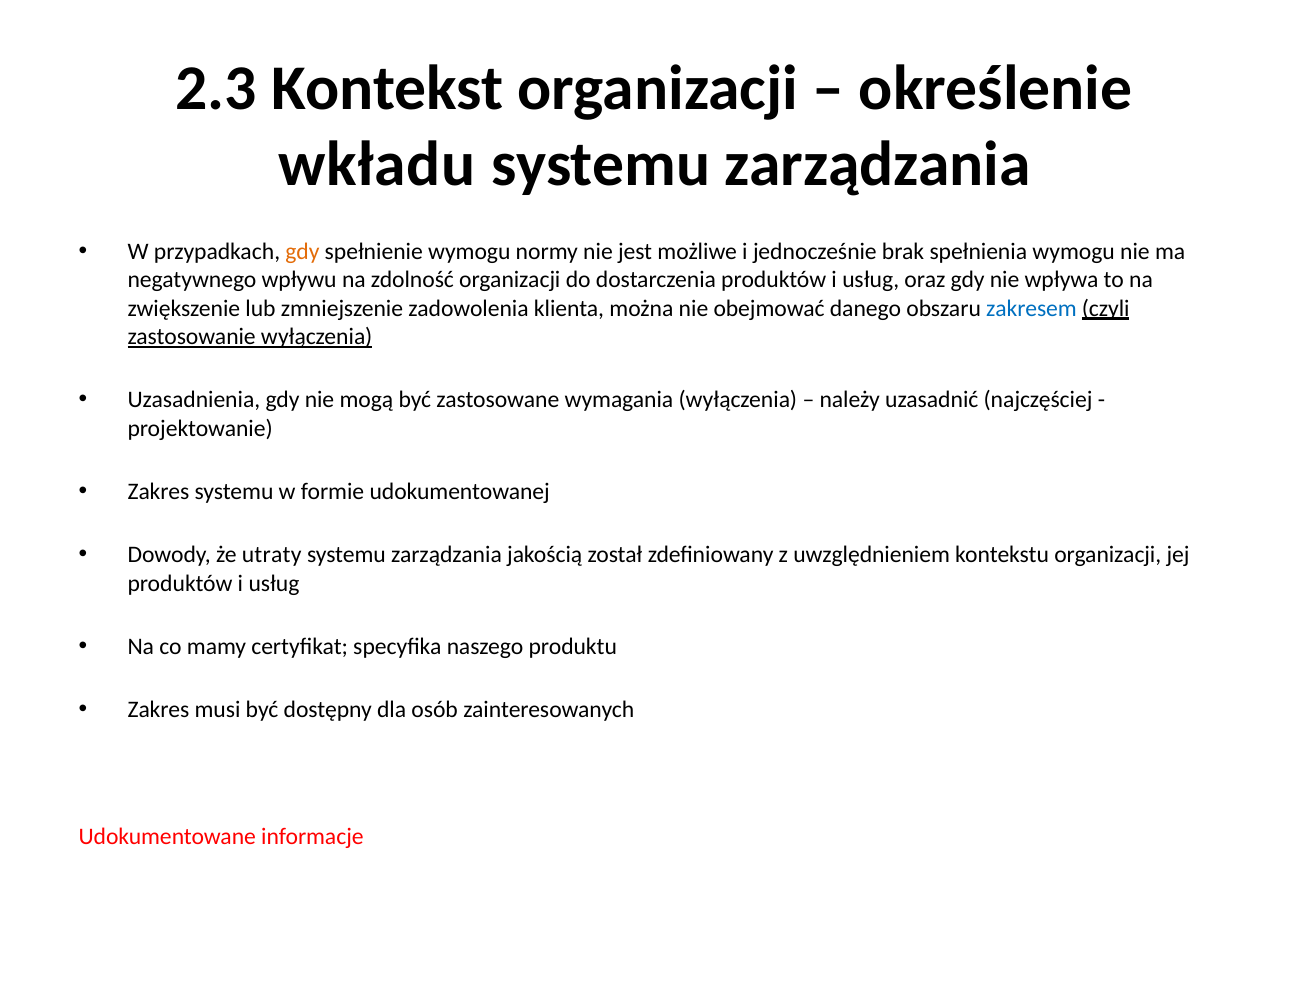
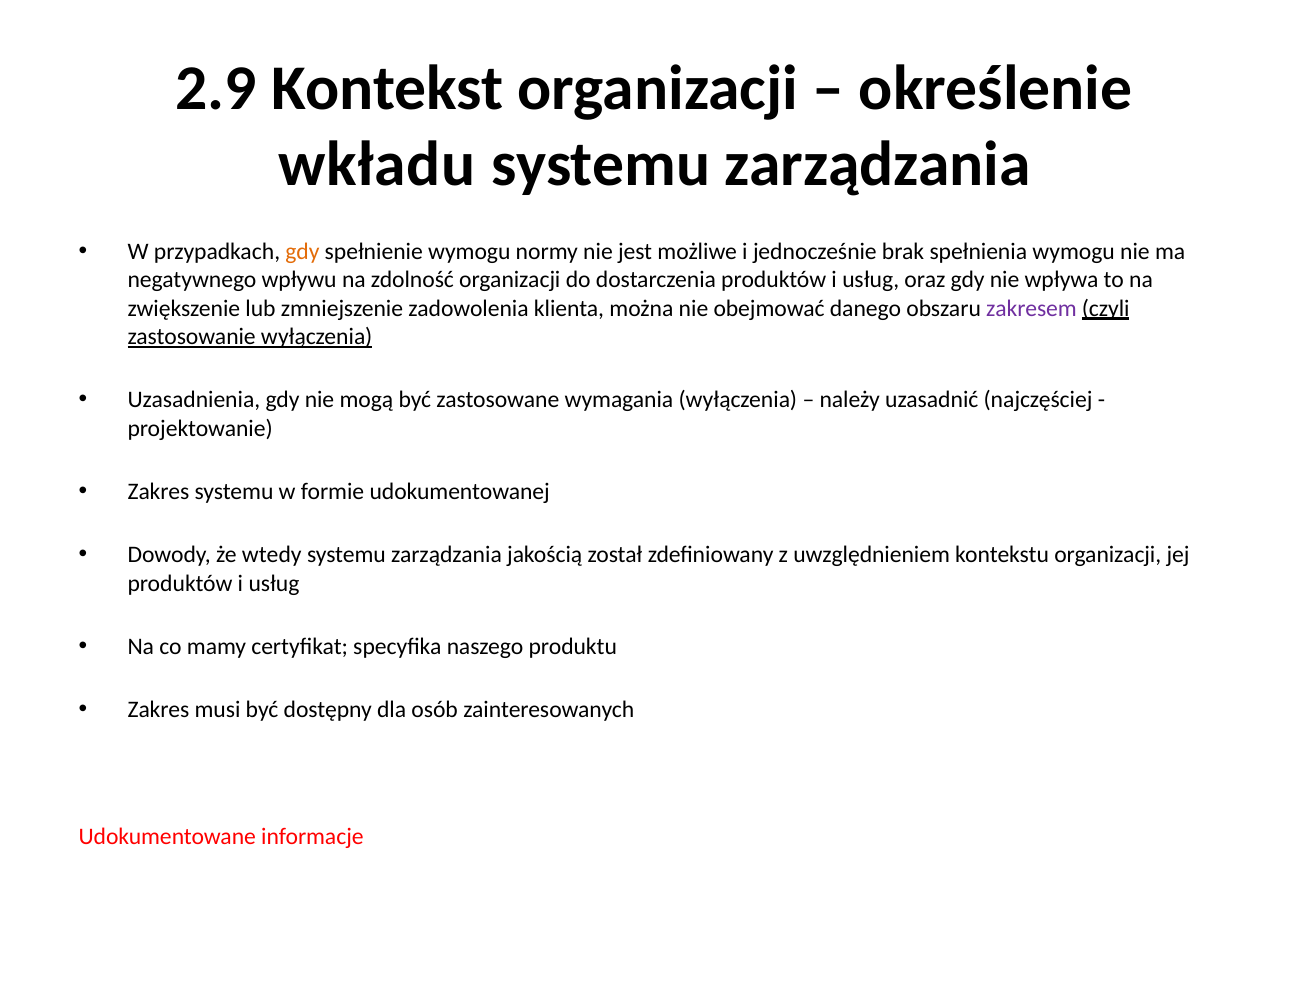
2.3: 2.3 -> 2.9
zakresem colour: blue -> purple
utraty: utraty -> wtedy
